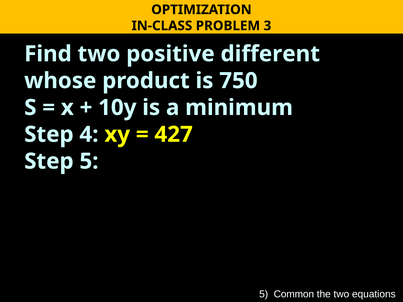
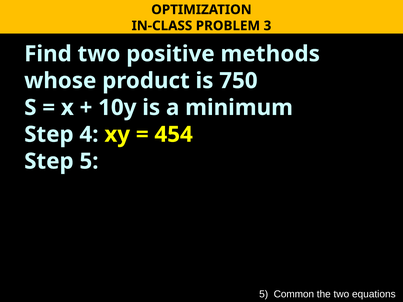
different: different -> methods
427: 427 -> 454
